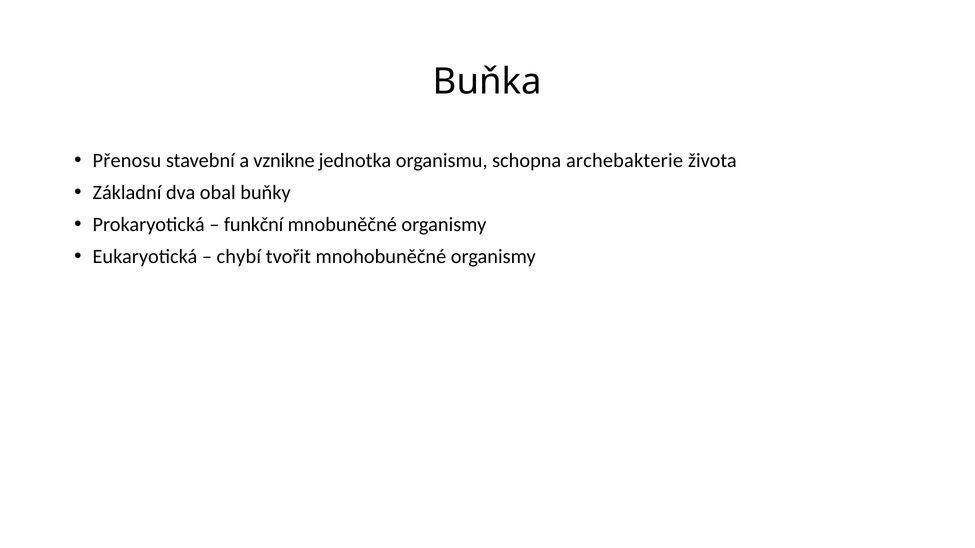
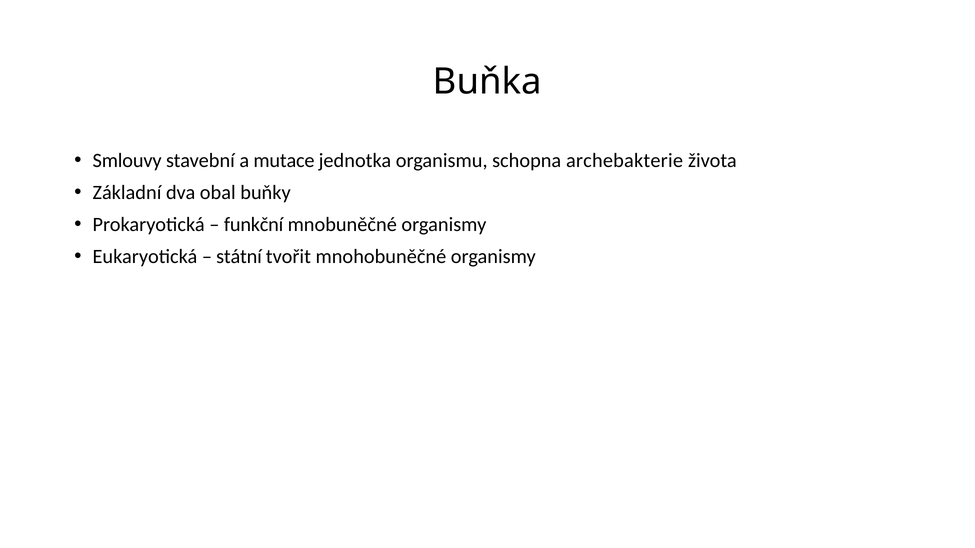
Přenosu: Přenosu -> Smlouvy
vznikne: vznikne -> mutace
chybí: chybí -> státní
